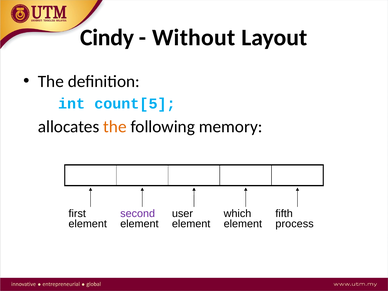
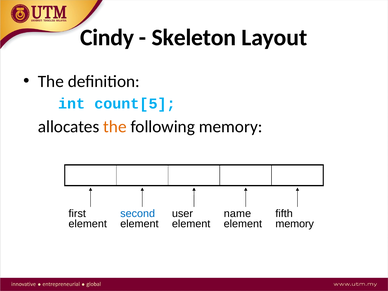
Without: Without -> Skeleton
second colour: purple -> blue
which: which -> name
process at (295, 224): process -> memory
